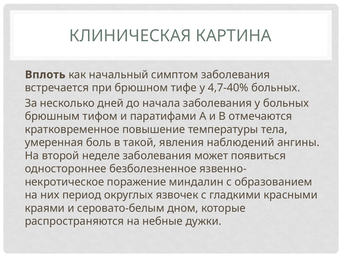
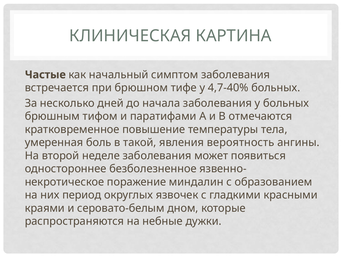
Вплоть: Вплоть -> Частые
наблюдений: наблюдений -> вероятность
